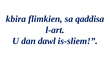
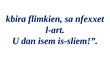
qaddisa: qaddisa -> nfexxet
dawl: dawl -> isem
